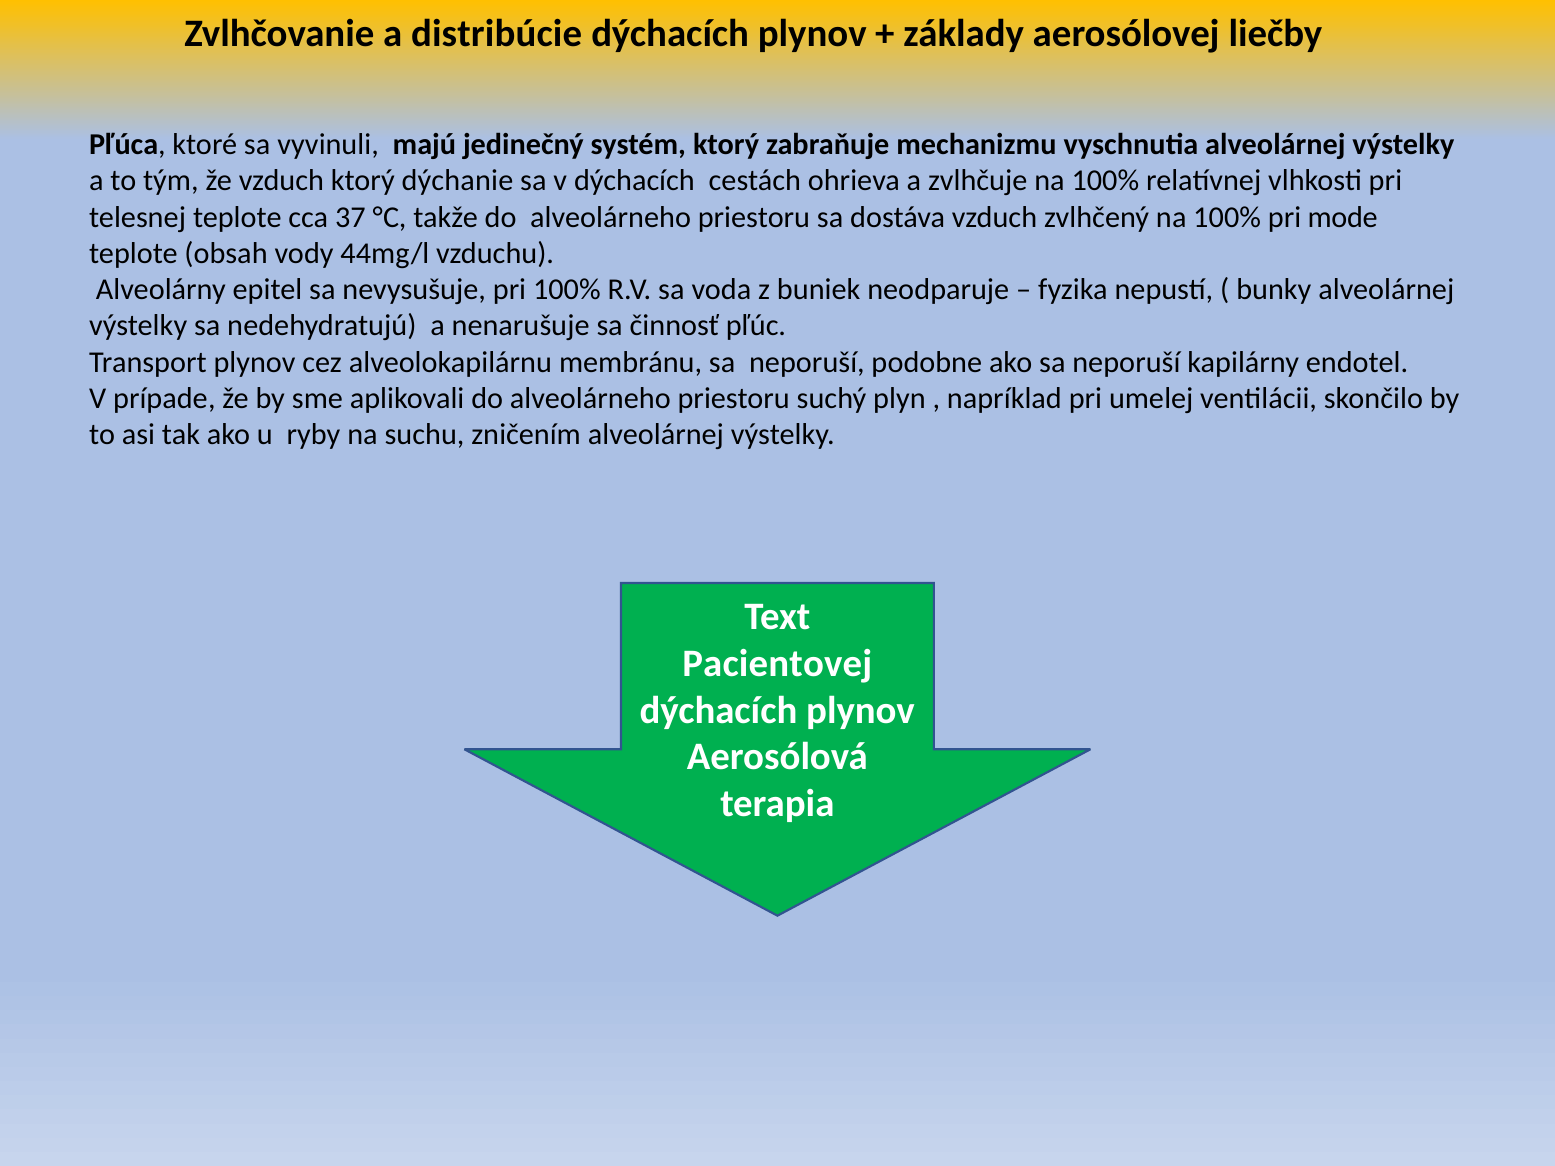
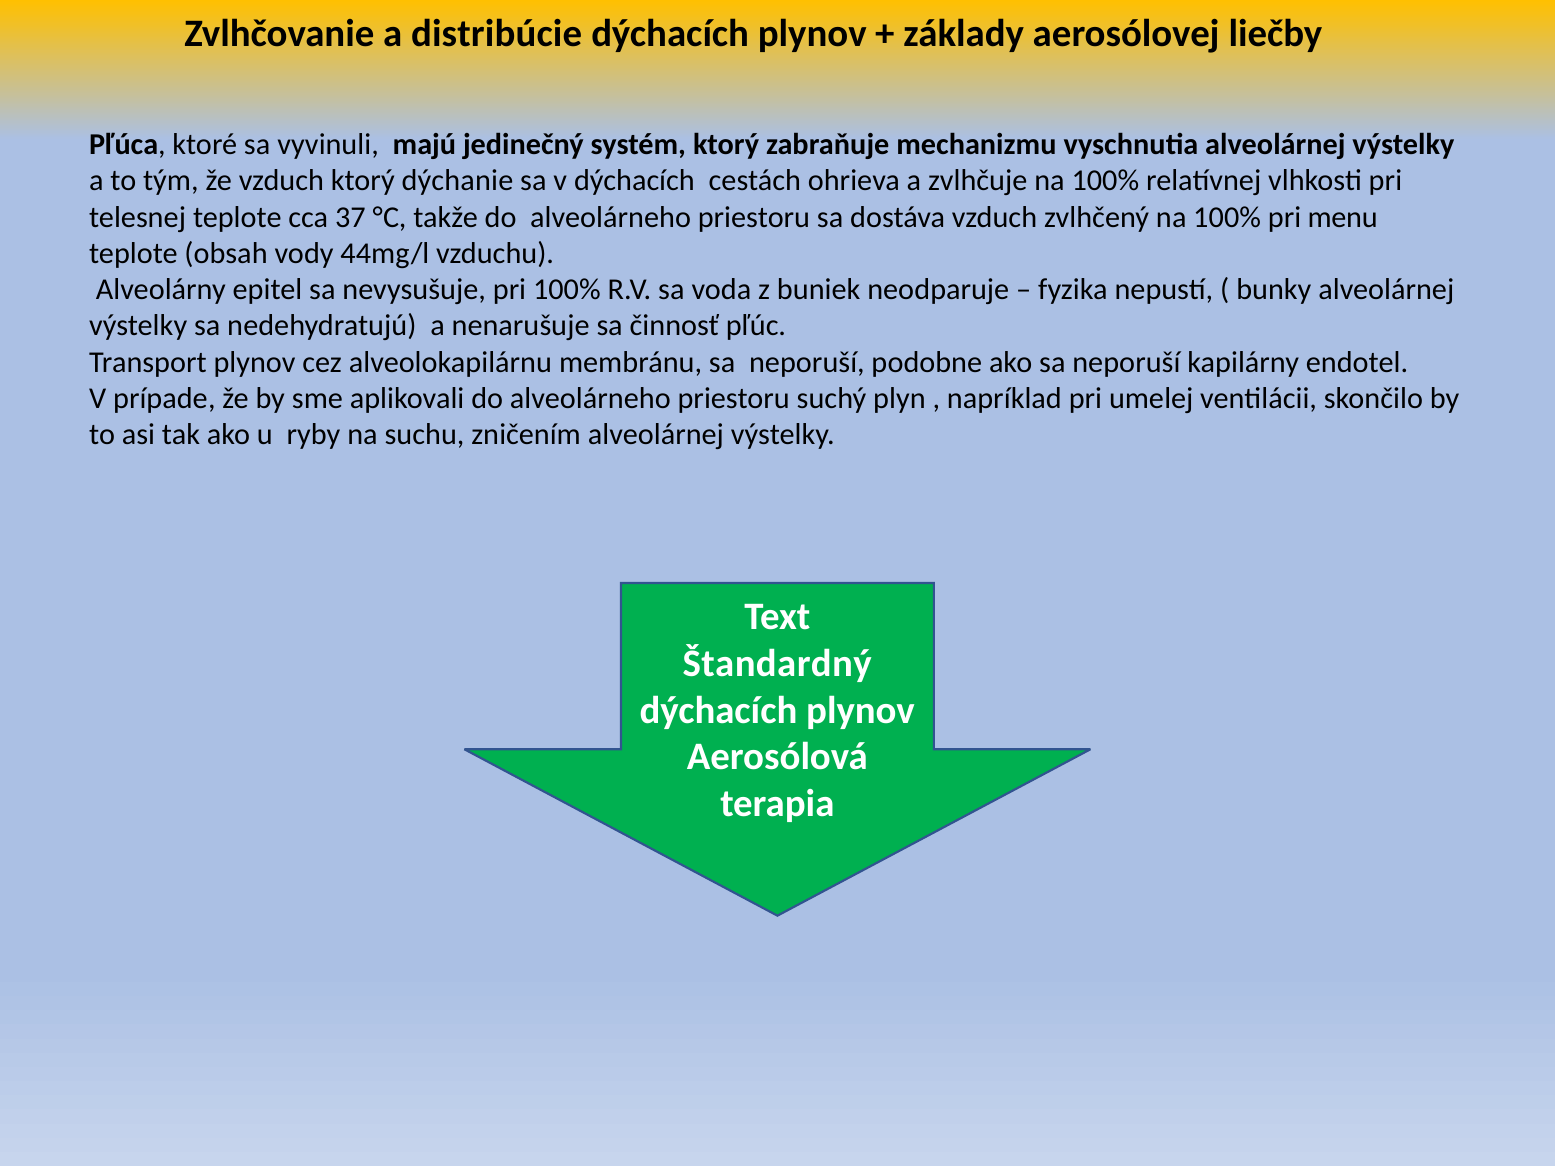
mode: mode -> menu
Pacientovej: Pacientovej -> Štandardný
